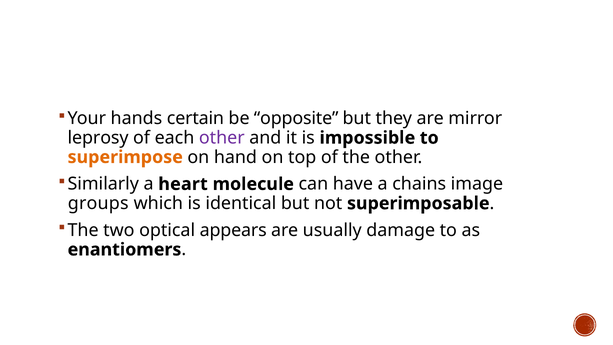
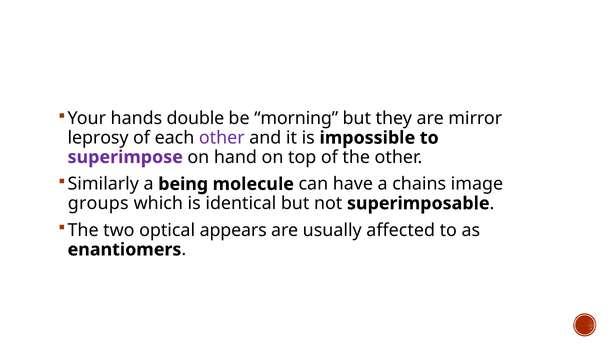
certain: certain -> double
opposite: opposite -> morning
superimpose colour: orange -> purple
heart: heart -> being
damage: damage -> affected
